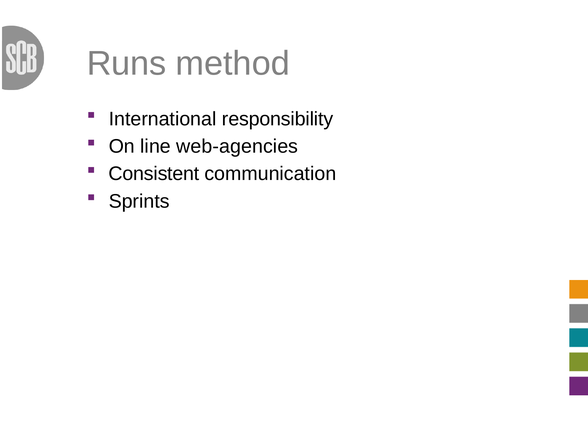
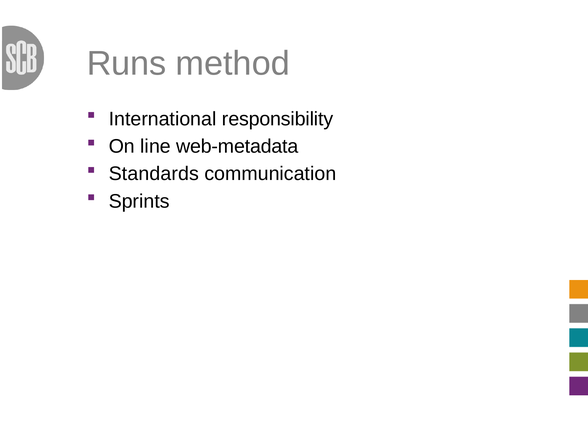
web-agencies: web-agencies -> web-metadata
Consistent: Consistent -> Standards
